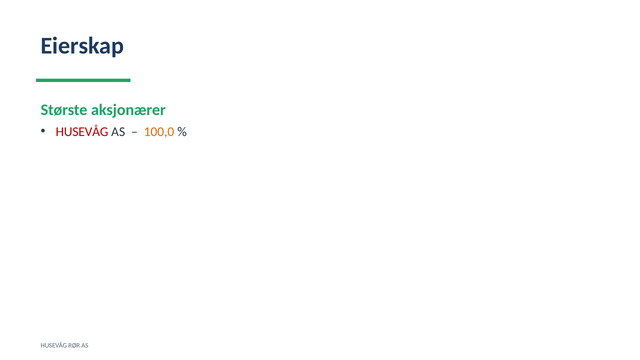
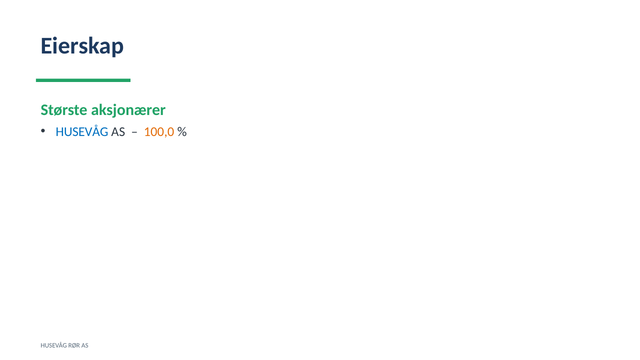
HUSEVÅG at (82, 132) colour: red -> blue
